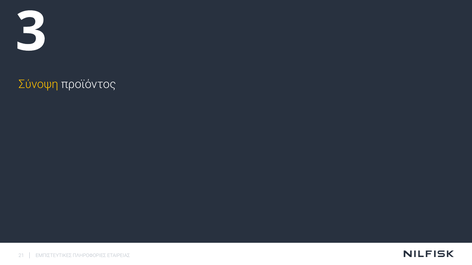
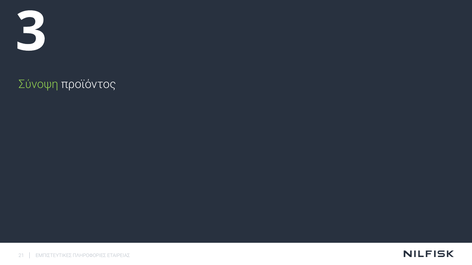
Σύνοψη colour: yellow -> light green
